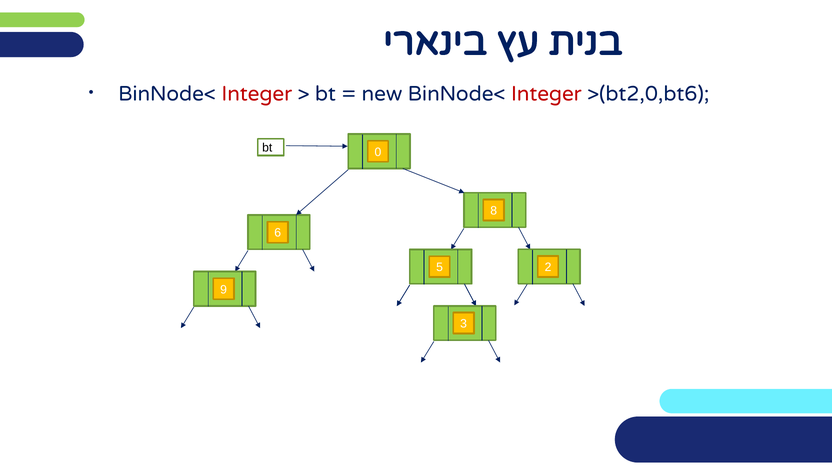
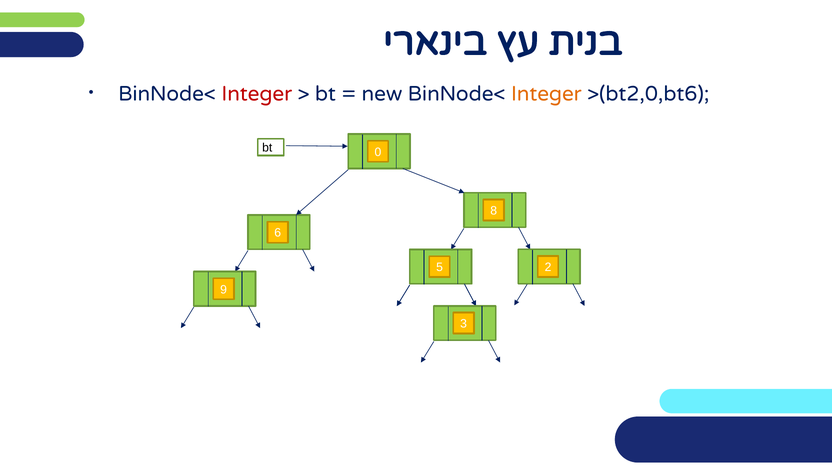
Integer at (546, 94) colour: red -> orange
